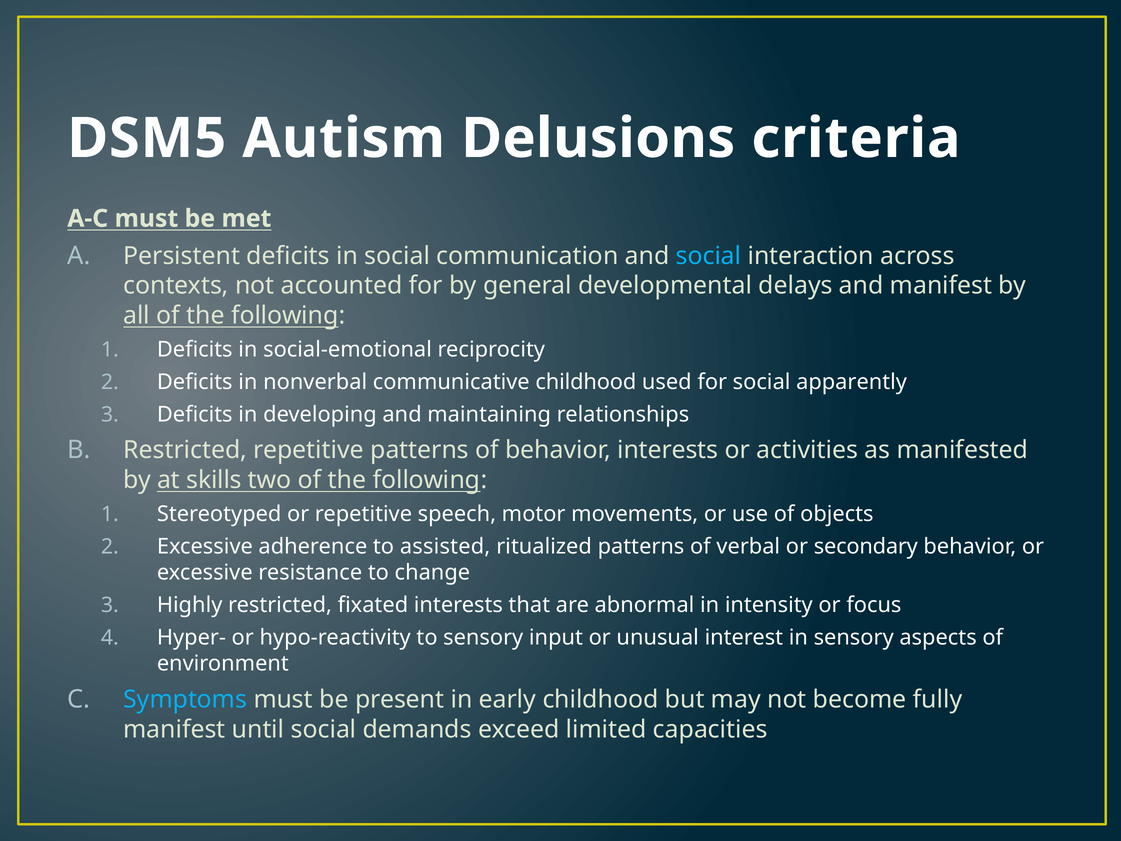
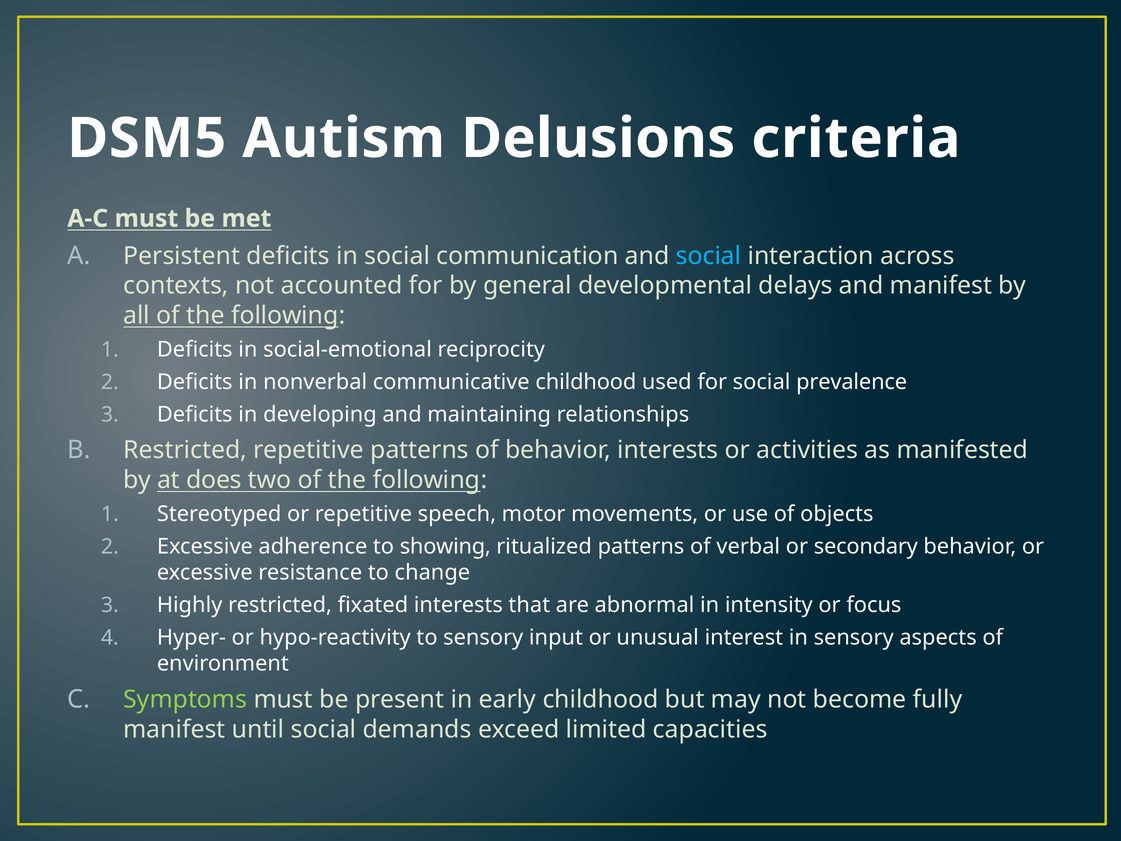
apparently: apparently -> prevalence
skills: skills -> does
assisted: assisted -> showing
Symptoms colour: light blue -> light green
